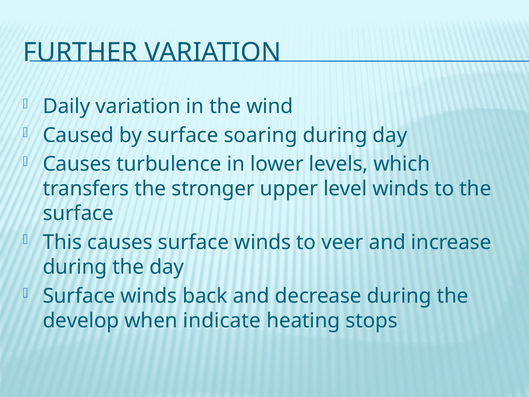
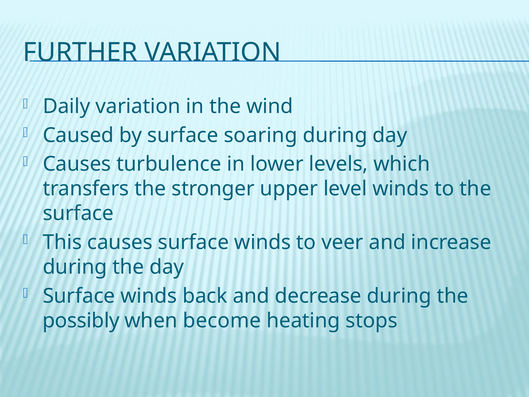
develop: develop -> possibly
indicate: indicate -> become
